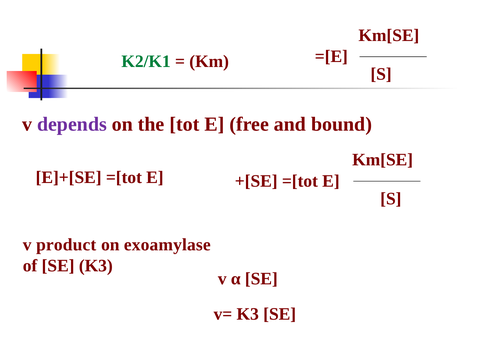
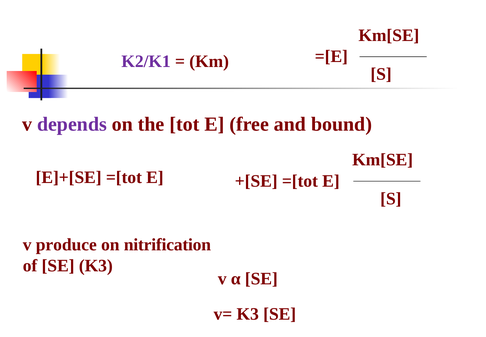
K2/K1 colour: green -> purple
product: product -> produce
exoamylase: exoamylase -> nitrification
